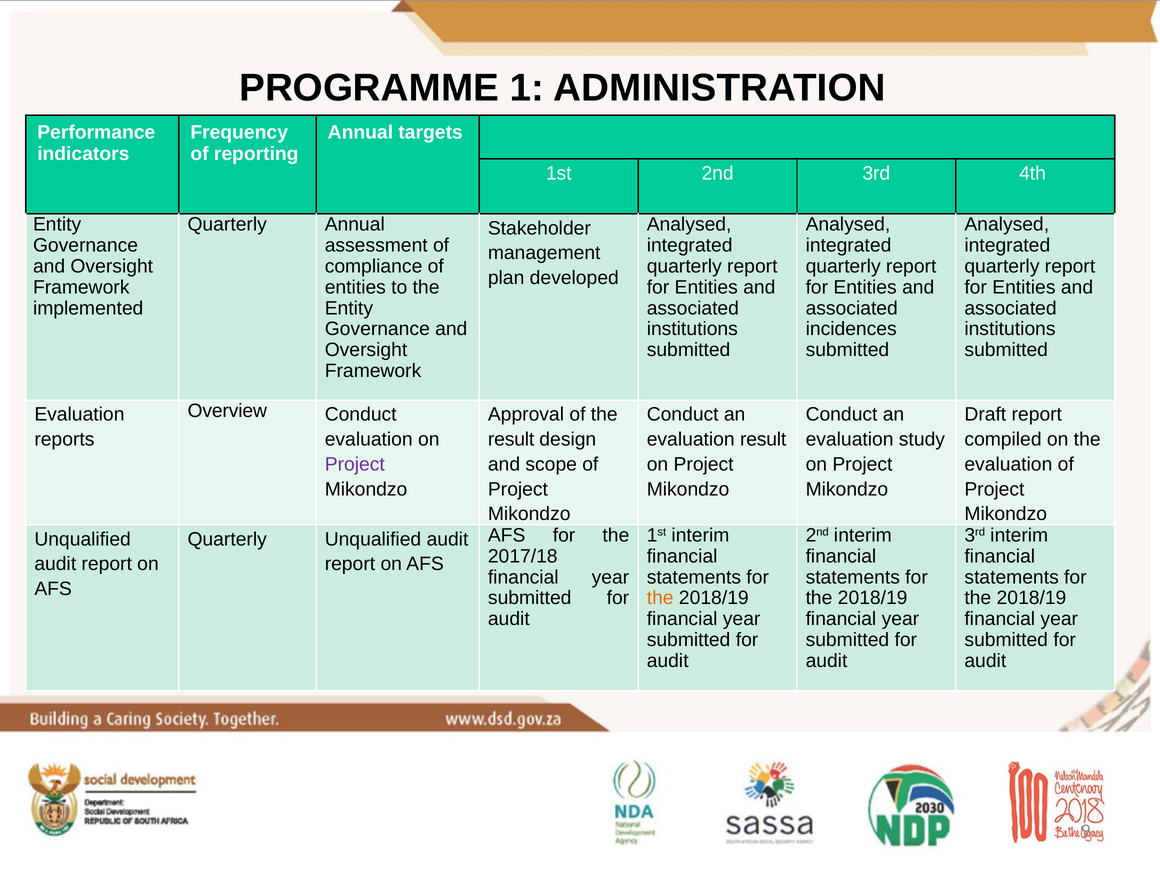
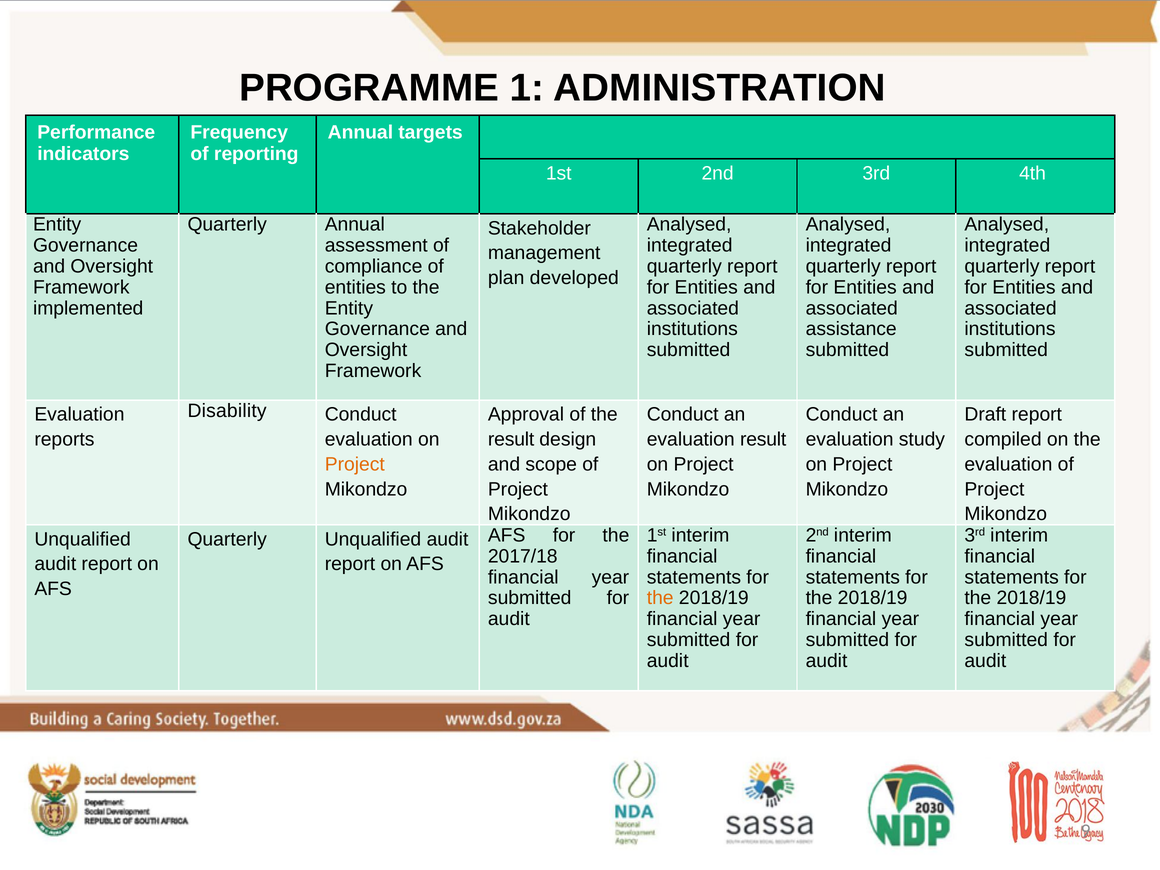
incidences: incidences -> assistance
Overview: Overview -> Disability
Project at (355, 464) colour: purple -> orange
